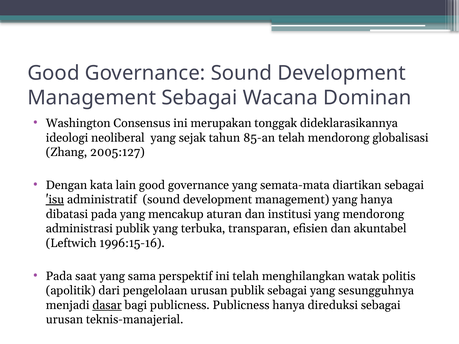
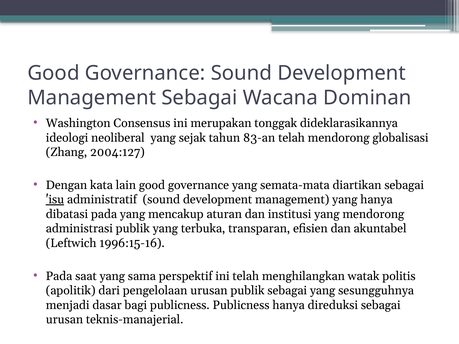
85-an: 85-an -> 83-an
2005:127: 2005:127 -> 2004:127
dasar underline: present -> none
